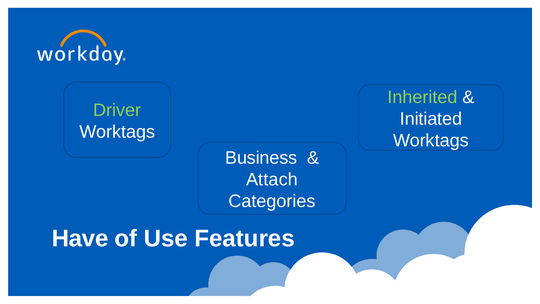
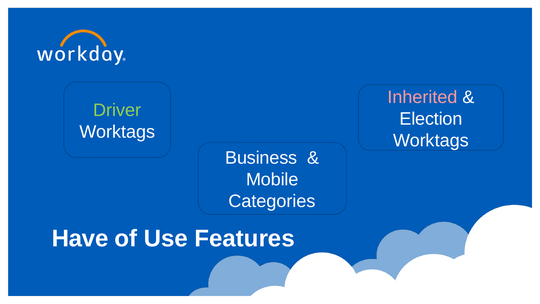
Inherited colour: light green -> pink
Initiated: Initiated -> Election
Attach: Attach -> Mobile
